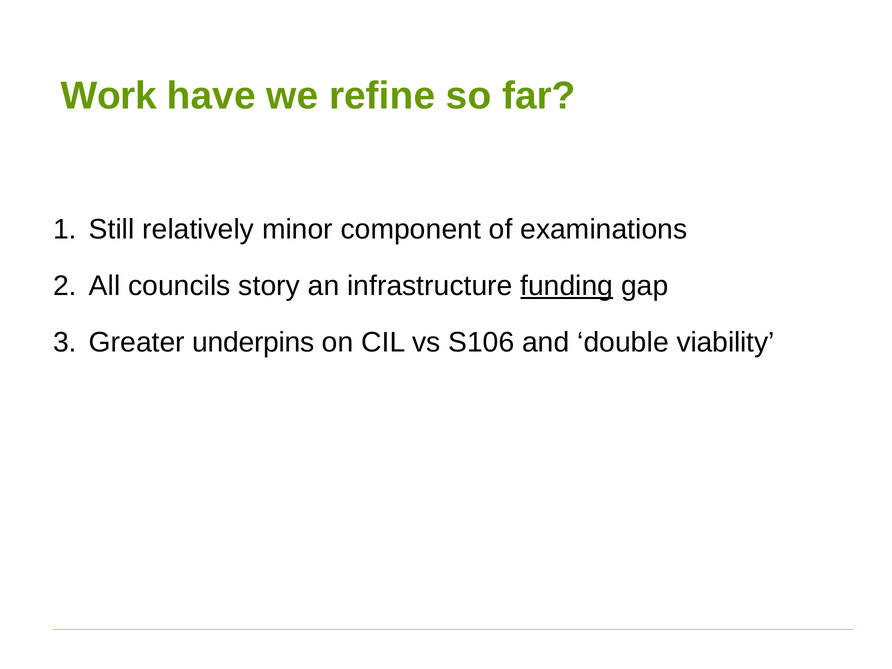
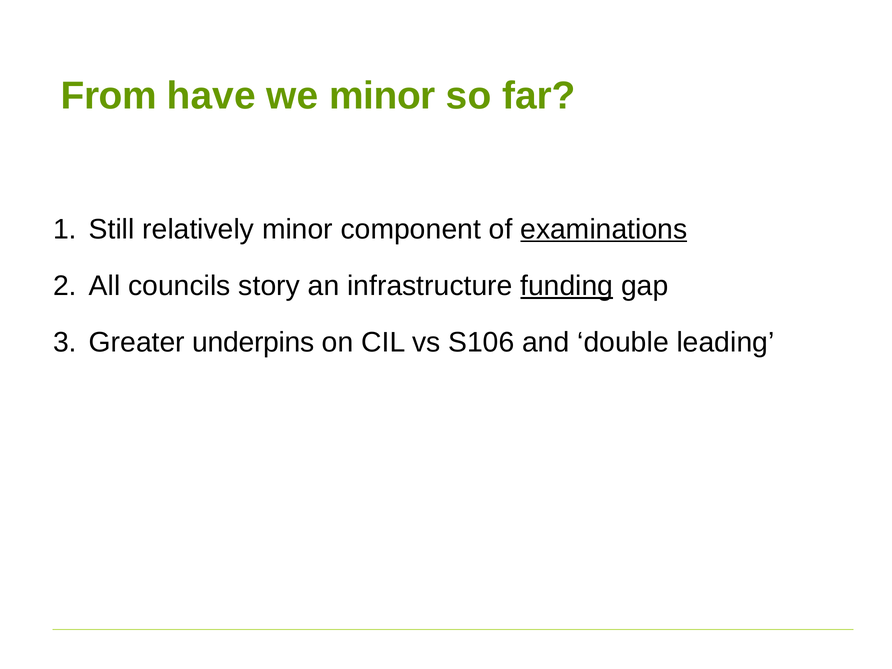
Work: Work -> From
we refine: refine -> minor
examinations underline: none -> present
viability: viability -> leading
